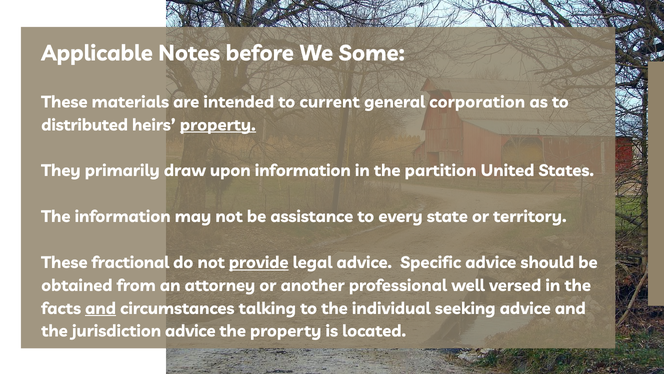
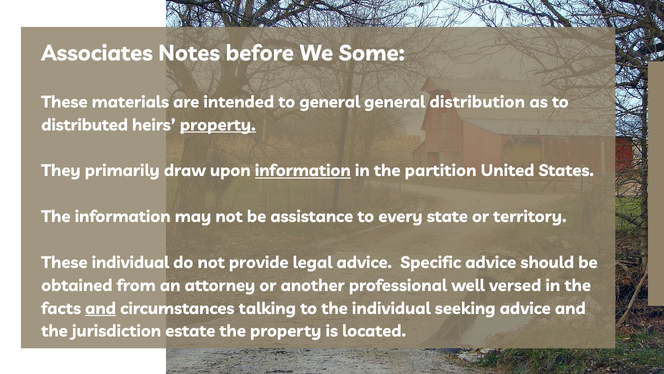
Applicable: Applicable -> Associates
to current: current -> general
corporation: corporation -> distribution
information at (303, 171) underline: none -> present
These fractional: fractional -> individual
provide underline: present -> none
jurisdiction advice: advice -> estate
